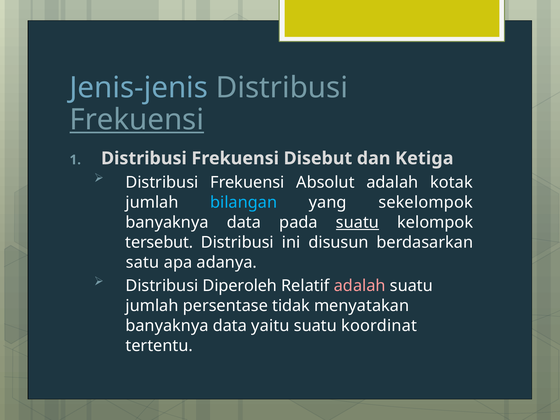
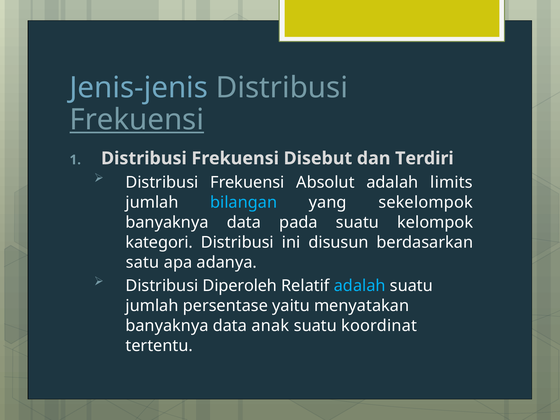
Ketiga: Ketiga -> Terdiri
kotak: kotak -> limits
suatu at (357, 222) underline: present -> none
tersebut: tersebut -> kategori
adalah at (360, 286) colour: pink -> light blue
tidak: tidak -> yaitu
yaitu: yaitu -> anak
